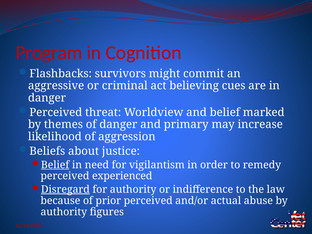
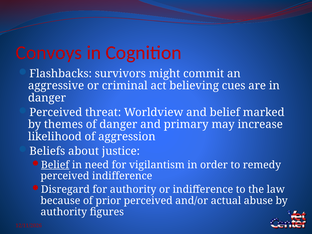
Program: Program -> Convoys
perceived experienced: experienced -> indifference
Disregard underline: present -> none
